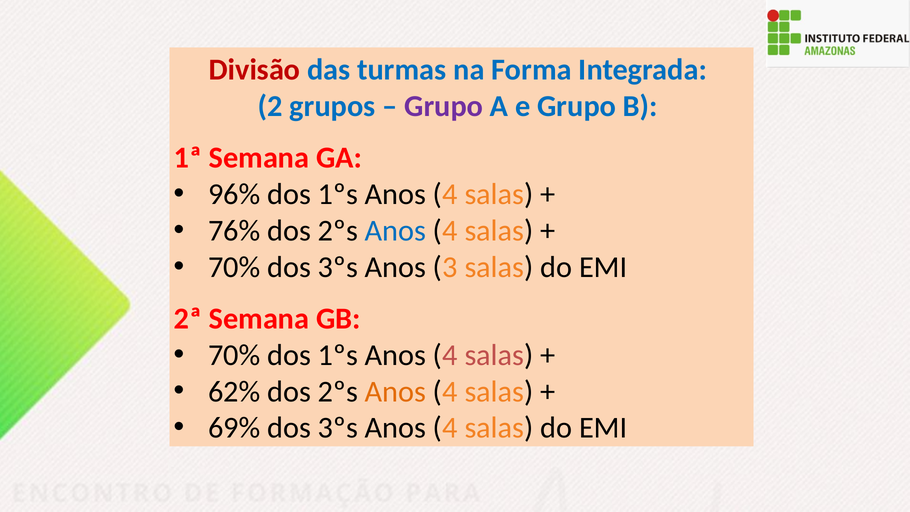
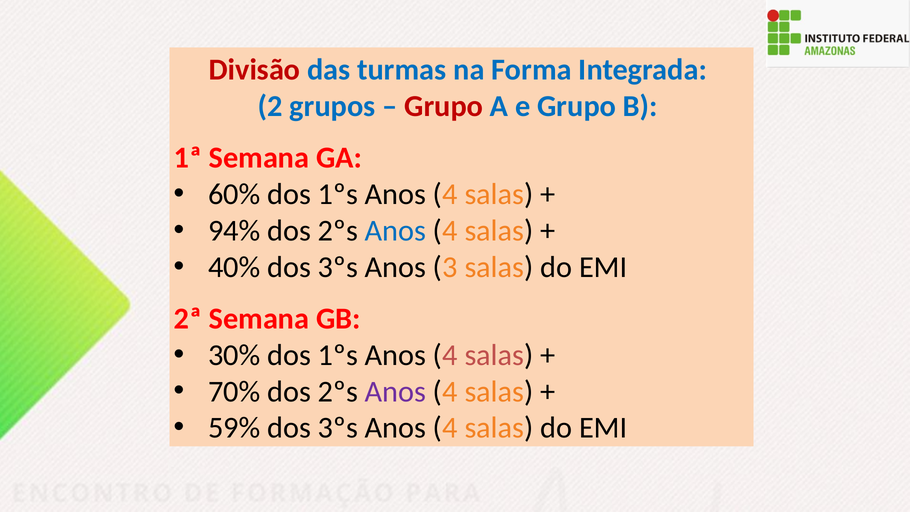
Grupo at (444, 106) colour: purple -> red
96%: 96% -> 60%
76%: 76% -> 94%
70% at (234, 267): 70% -> 40%
70% at (234, 355): 70% -> 30%
62%: 62% -> 70%
Anos at (395, 391) colour: orange -> purple
69%: 69% -> 59%
